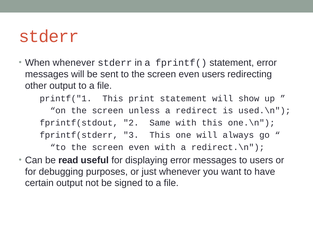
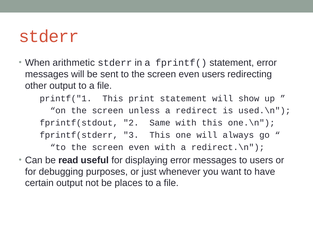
When whenever: whenever -> arithmetic
signed: signed -> places
